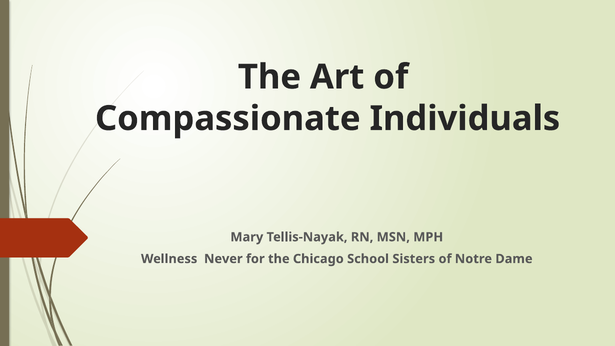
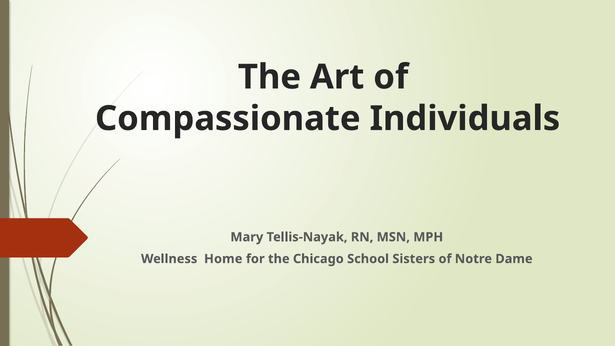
Never: Never -> Home
